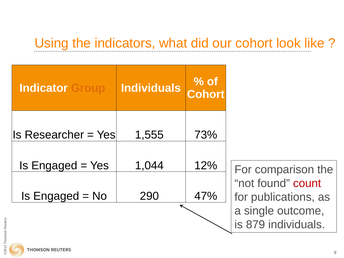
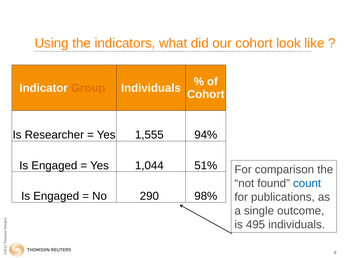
73%: 73% -> 94%
12%: 12% -> 51%
count colour: red -> blue
47%: 47% -> 98%
879: 879 -> 495
